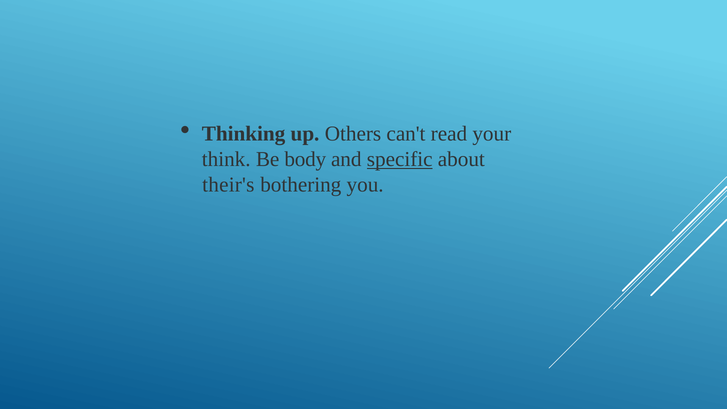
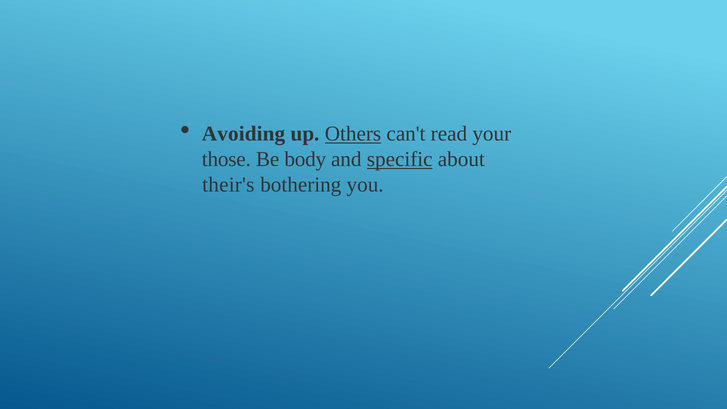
Thinking: Thinking -> Avoiding
Others underline: none -> present
think: think -> those
